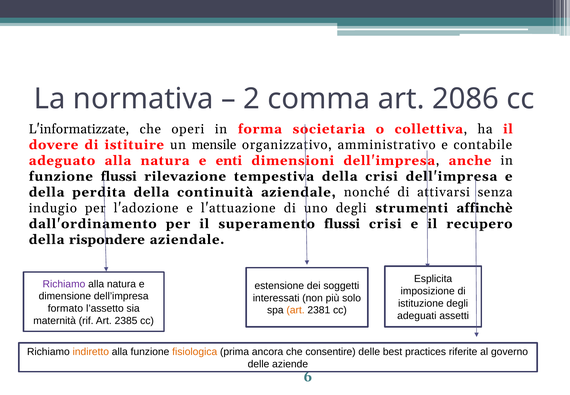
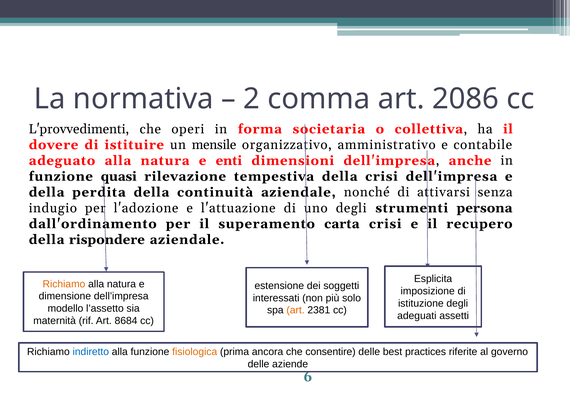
L'informatizzate: L'informatizzate -> L'provvedimenti
funzione flussi: flussi -> quasi
affinchè: affinchè -> persona
superamento flussi: flussi -> carta
Richiamo at (64, 284) colour: purple -> orange
formato: formato -> modello
2385: 2385 -> 8684
indiretto colour: orange -> blue
